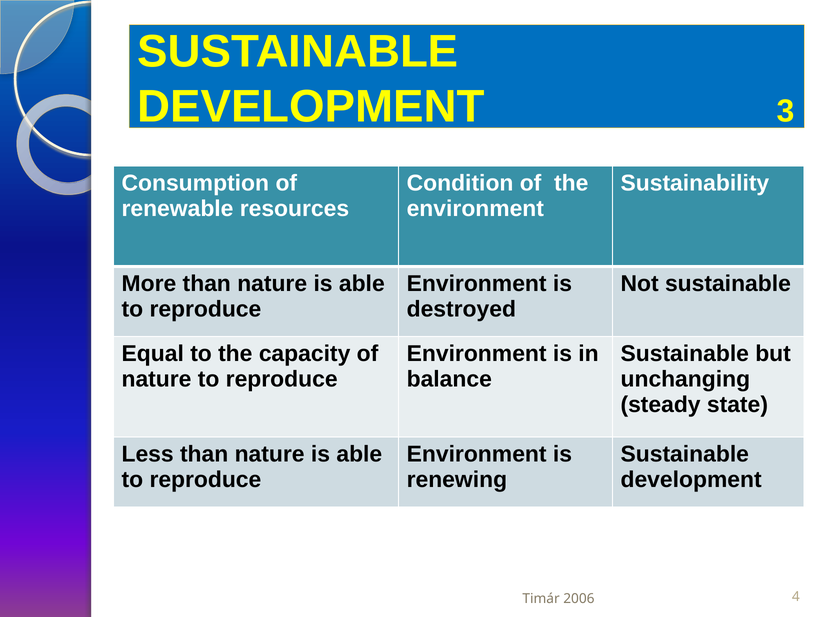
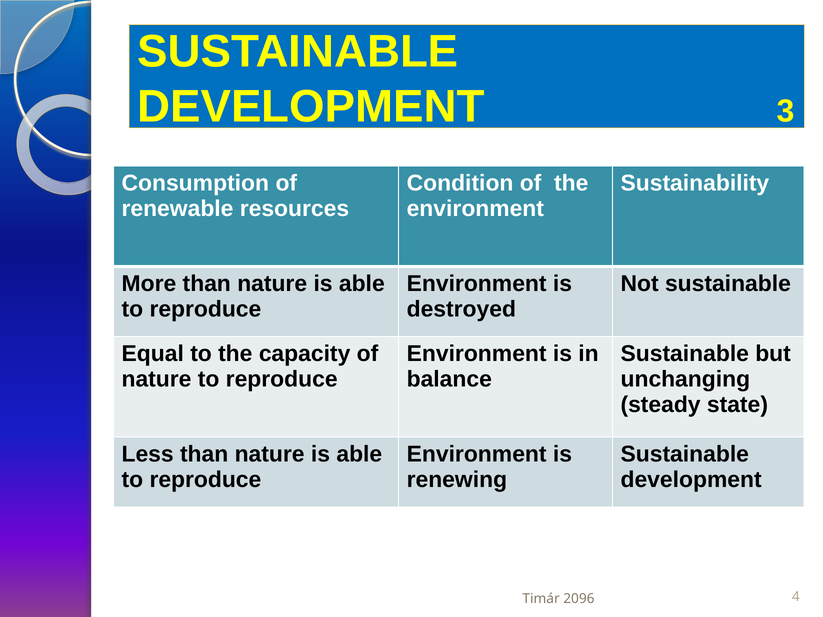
2006: 2006 -> 2096
